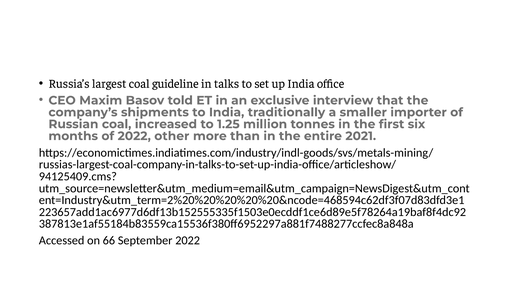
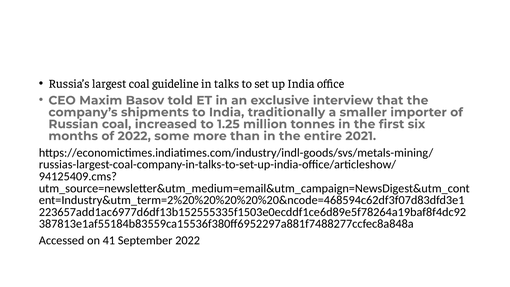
other: other -> some
66: 66 -> 41
